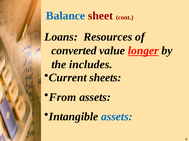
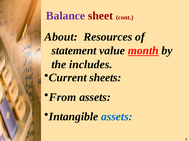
Balance colour: blue -> purple
Loans: Loans -> About
converted: converted -> statement
longer: longer -> month
